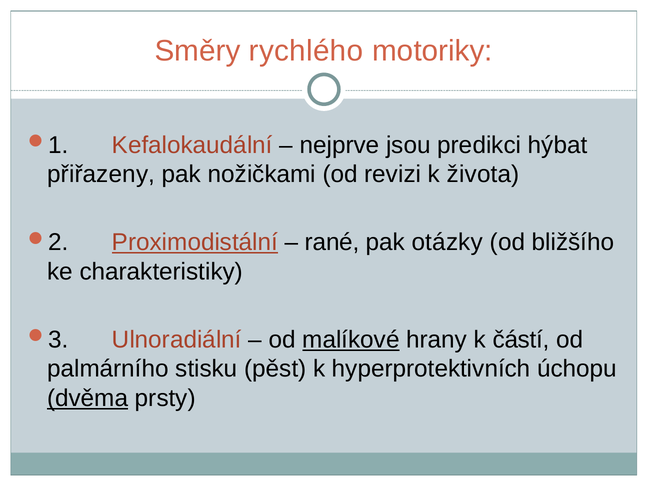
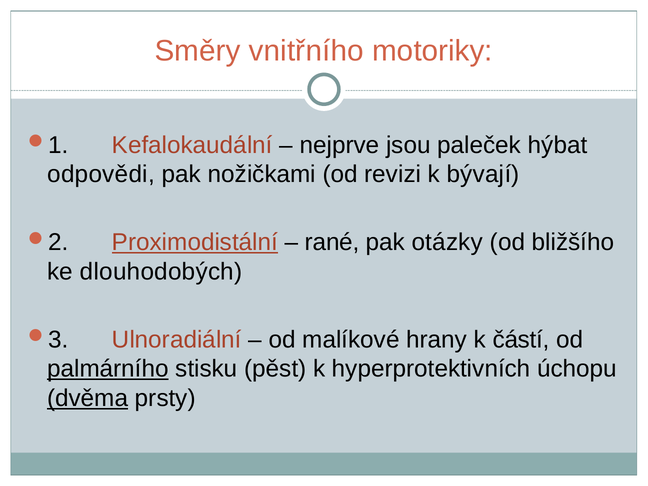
rychlého: rychlého -> vnitřního
predikci: predikci -> paleček
přiřazeny: přiřazeny -> odpovědi
života: života -> bývají
charakteristiky: charakteristiky -> dlouhodobých
malíkové underline: present -> none
palmárního underline: none -> present
